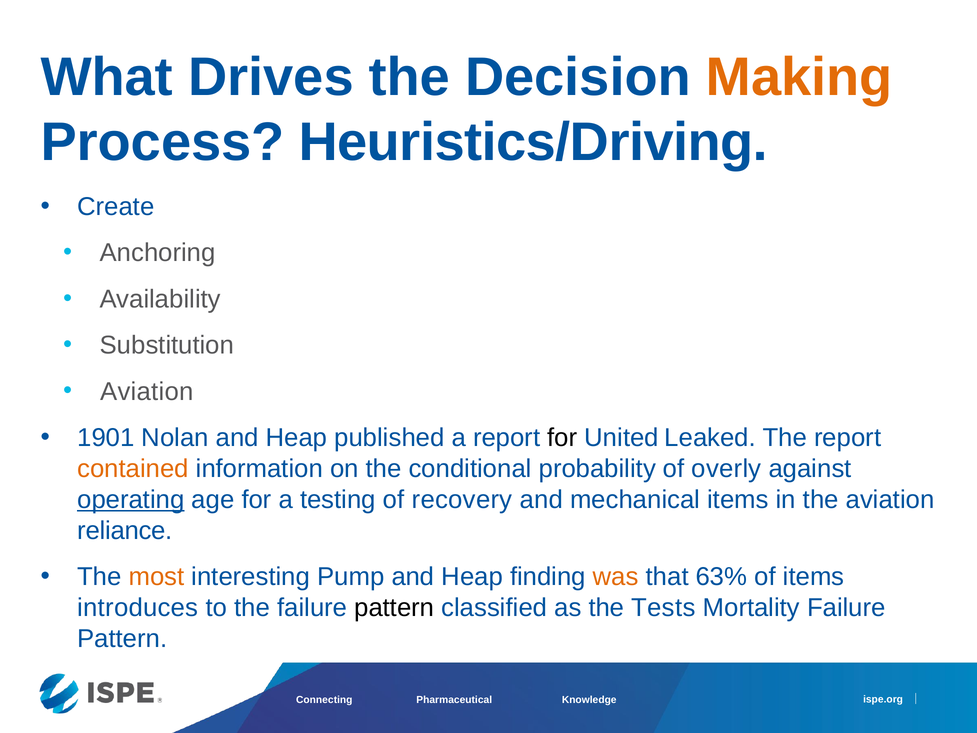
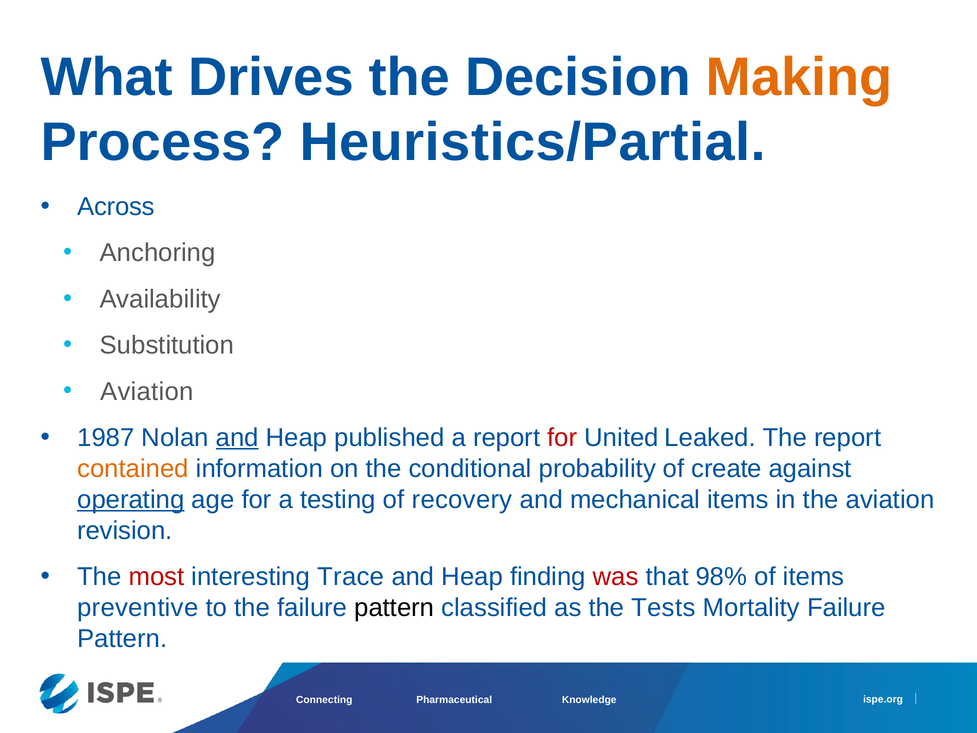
Heuristics/Driving: Heuristics/Driving -> Heuristics/Partial
Create: Create -> Across
1901: 1901 -> 1987
and at (237, 438) underline: none -> present
for at (562, 438) colour: black -> red
overly: overly -> create
reliance: reliance -> revision
most colour: orange -> red
Pump: Pump -> Trace
was colour: orange -> red
63%: 63% -> 98%
introduces: introduces -> preventive
